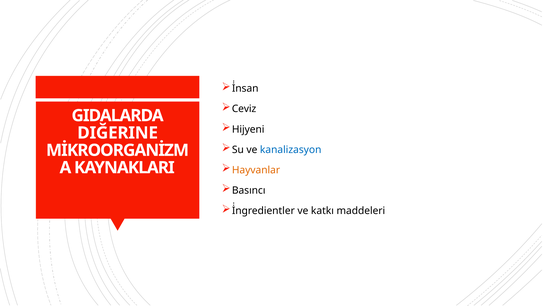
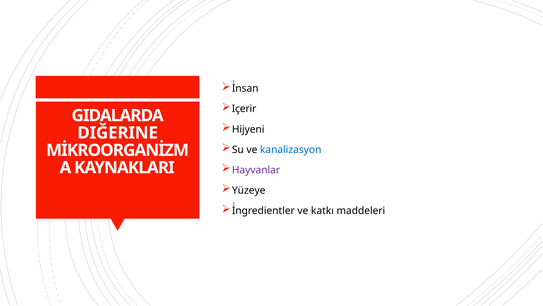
Ceviz: Ceviz -> Içerir
Hayvanlar colour: orange -> purple
Basıncı: Basıncı -> Yüzeye
